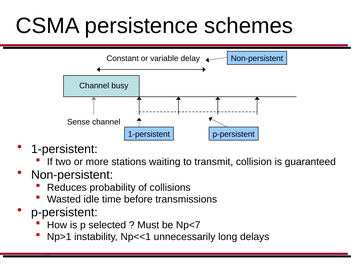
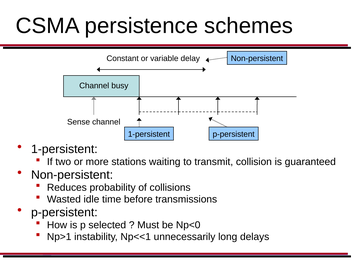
Np<7: Np<7 -> Np<0
